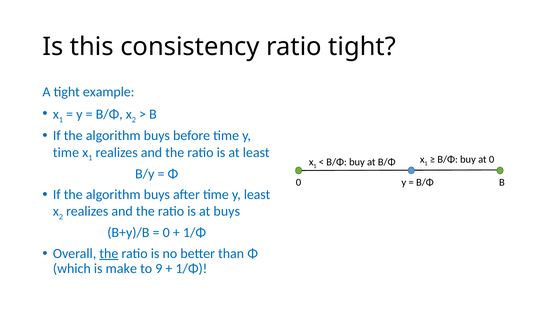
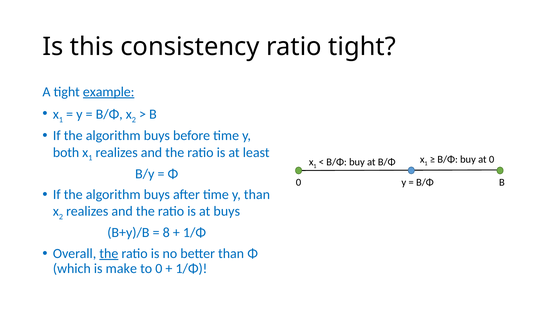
example underline: none -> present
time at (66, 152): time -> both
y least: least -> than
0 at (166, 232): 0 -> 8
to 9: 9 -> 0
